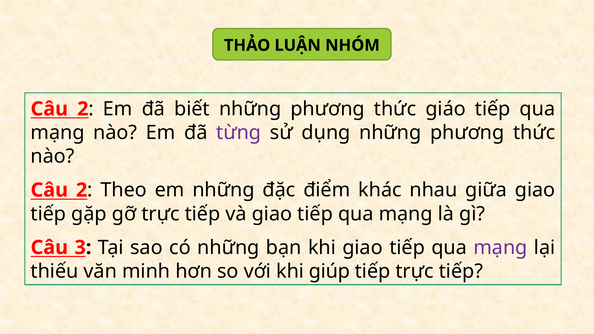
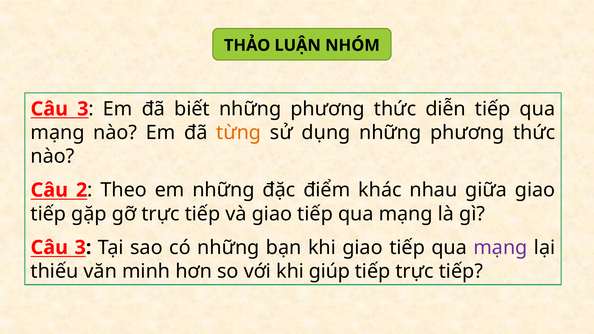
2 at (83, 109): 2 -> 3
giáo: giáo -> diễn
từng colour: purple -> orange
